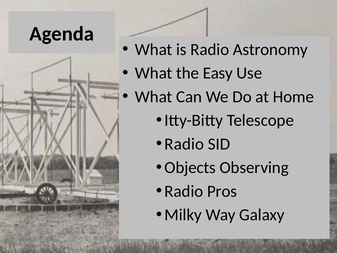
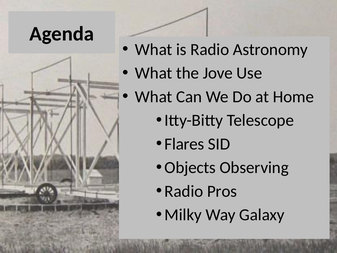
Easy: Easy -> Jove
Radio at (184, 144): Radio -> Flares
